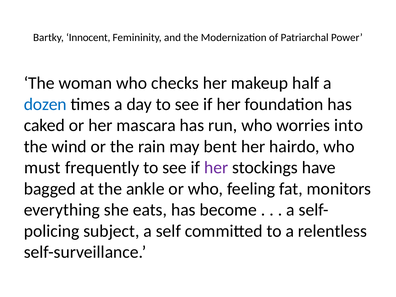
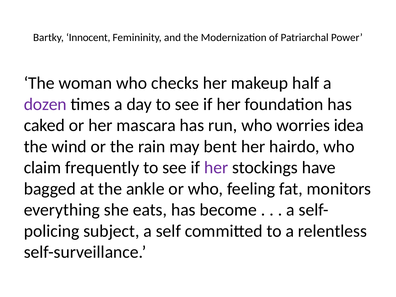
dozen colour: blue -> purple
into: into -> idea
must: must -> claim
